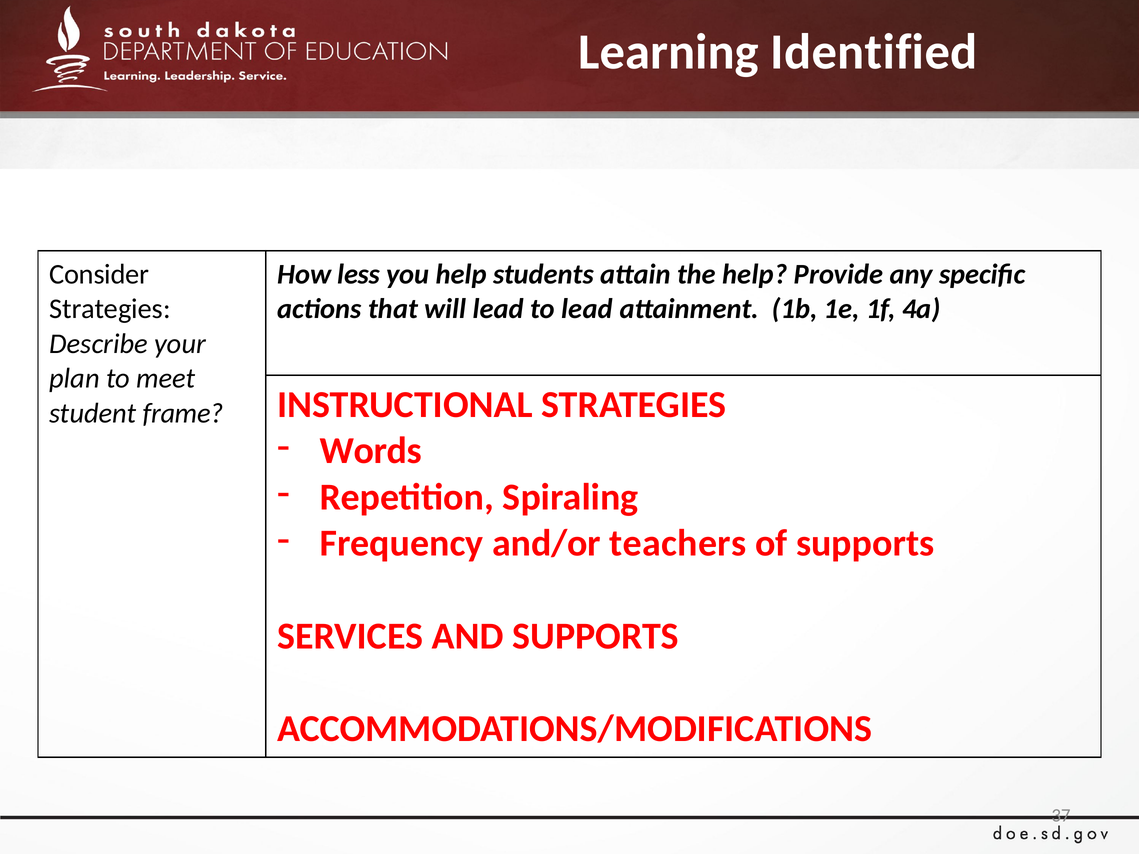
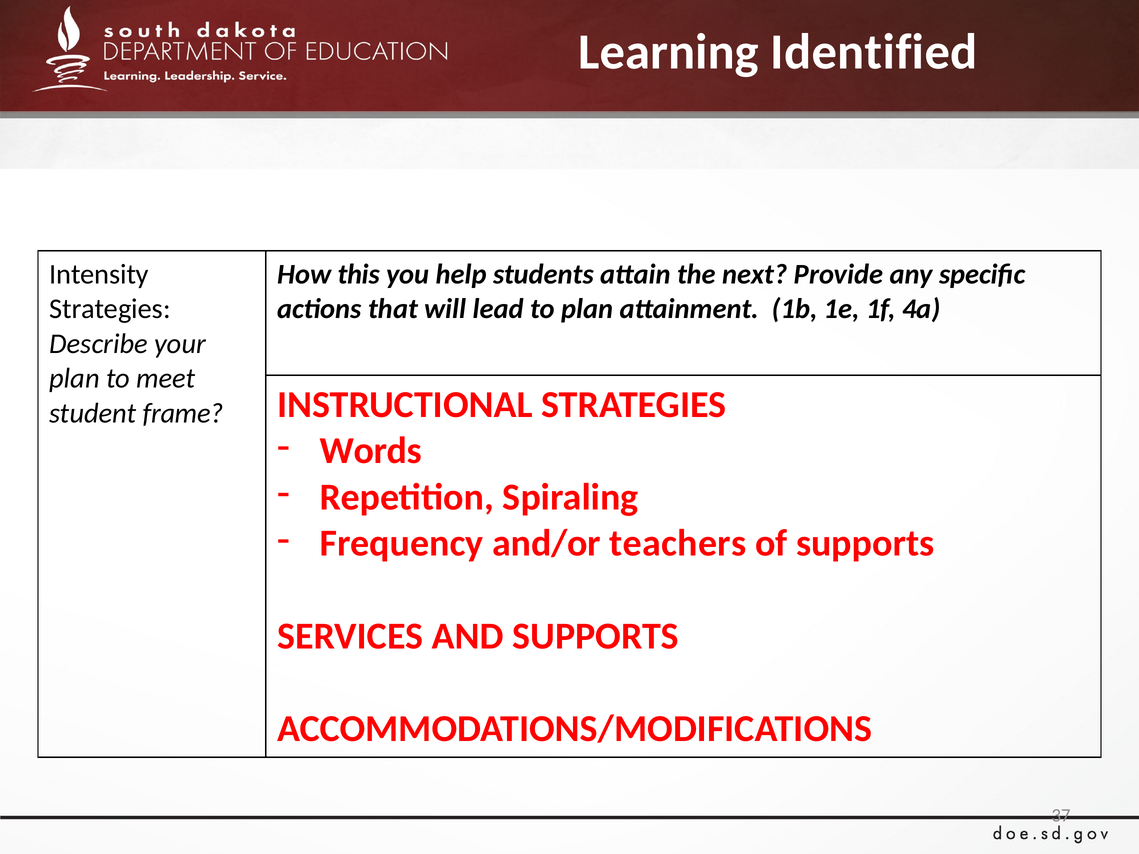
Consider: Consider -> Intensity
less: less -> this
the help: help -> next
to lead: lead -> plan
